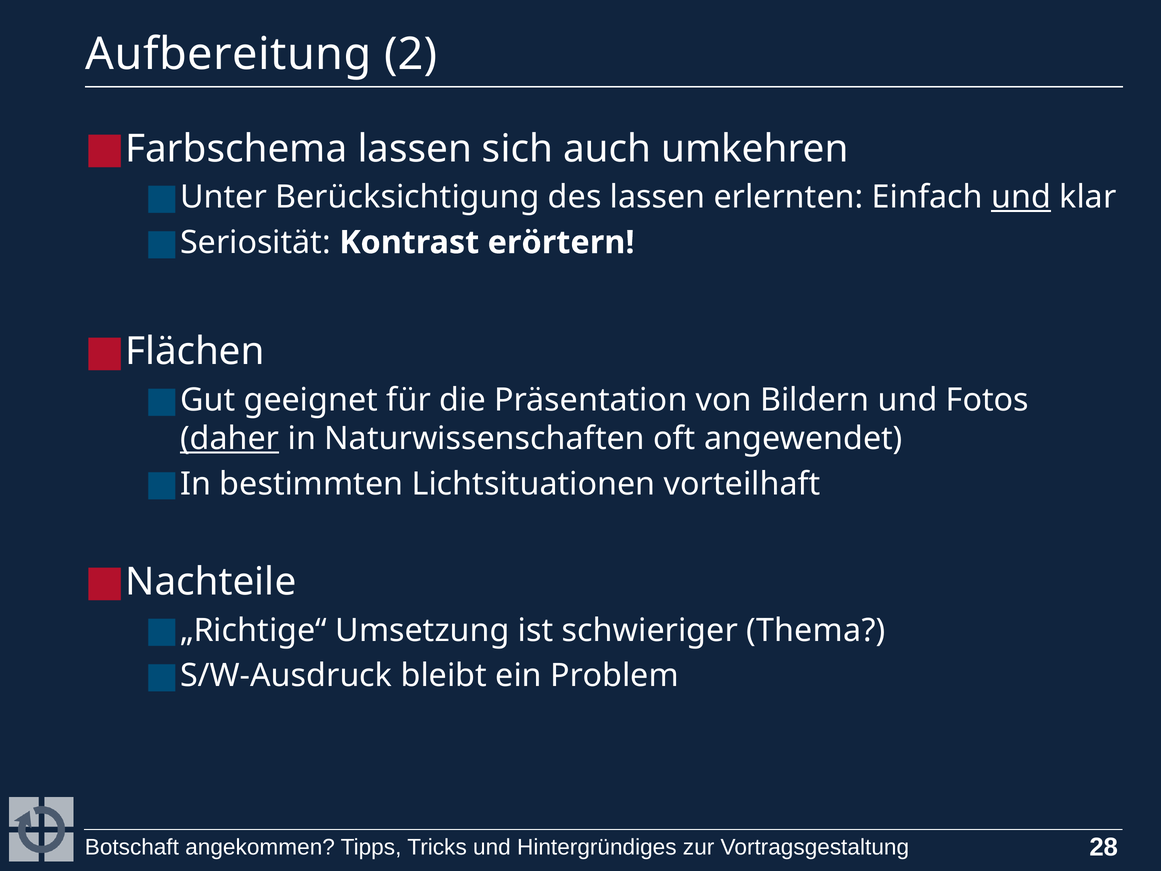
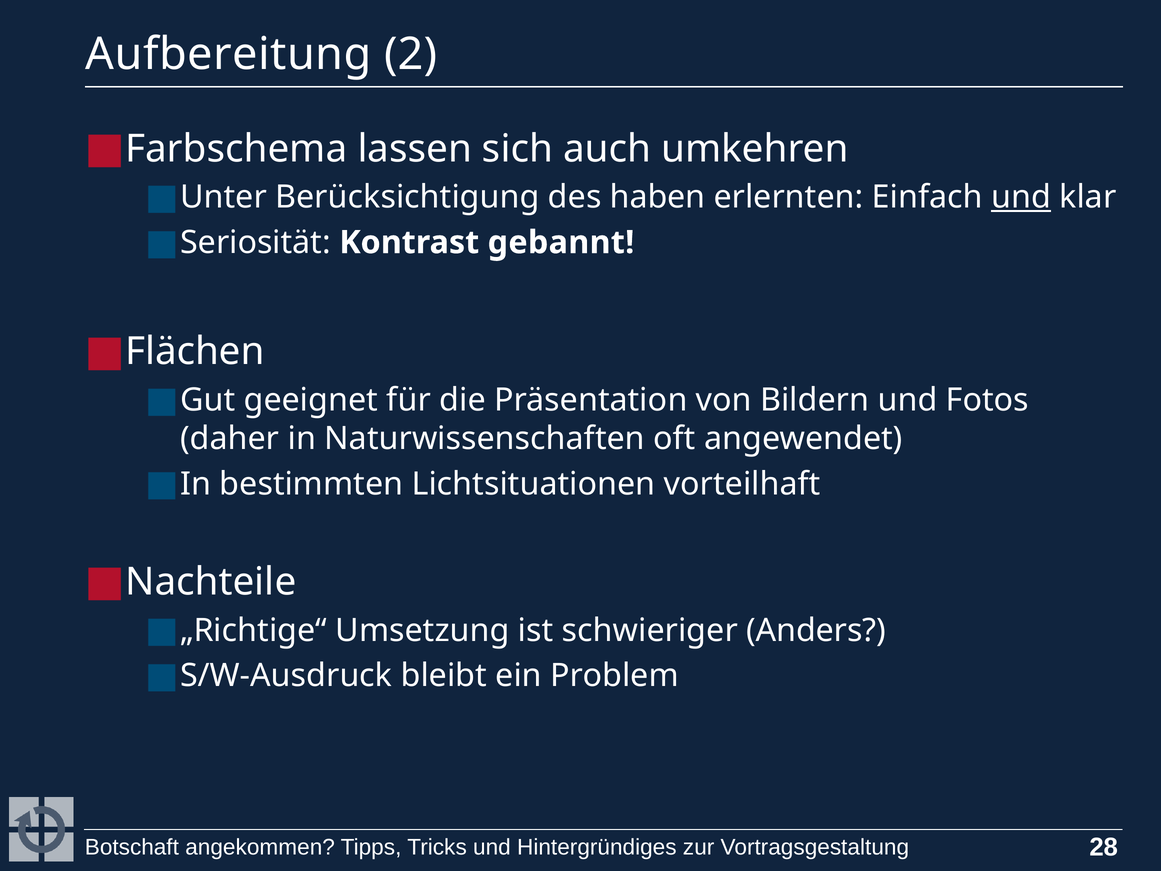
des lassen: lassen -> haben
erörtern: erörtern -> gebannt
daher underline: present -> none
Thema: Thema -> Anders
